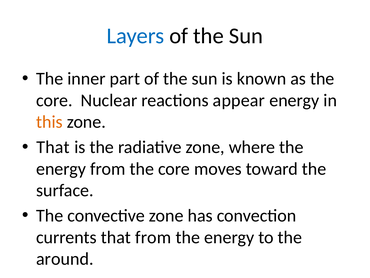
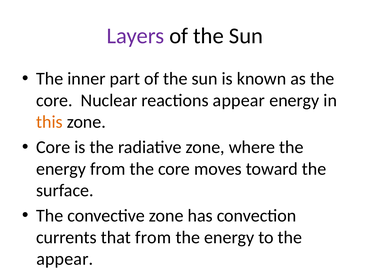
Layers colour: blue -> purple
That at (53, 147): That -> Core
around at (65, 259): around -> appear
